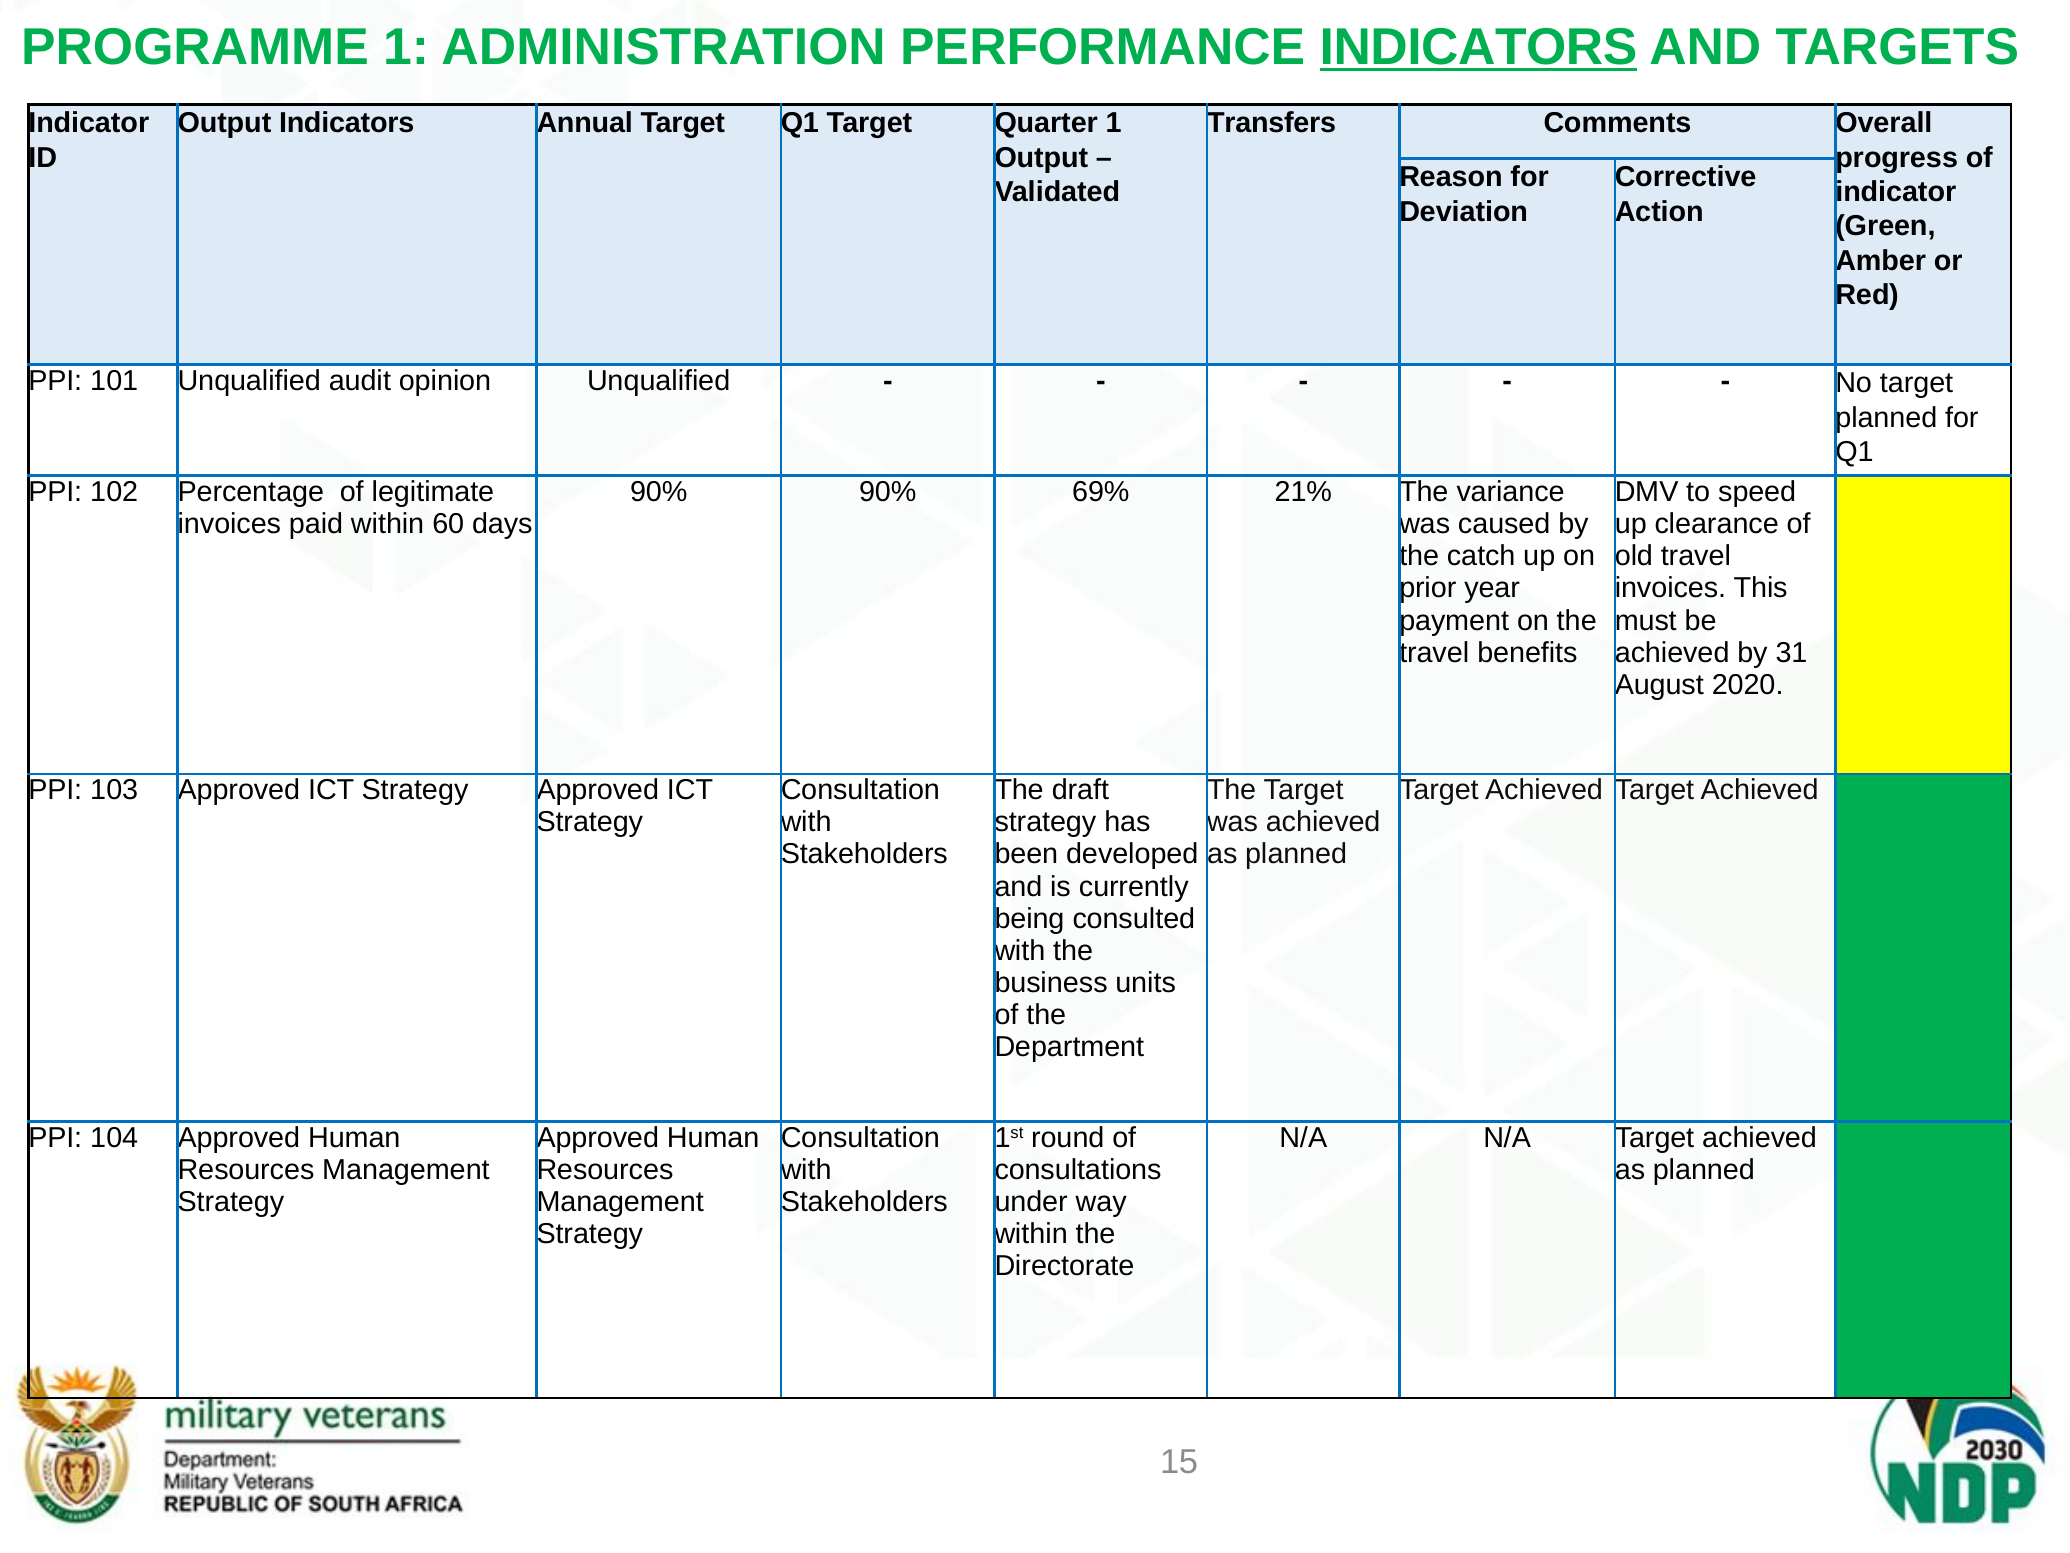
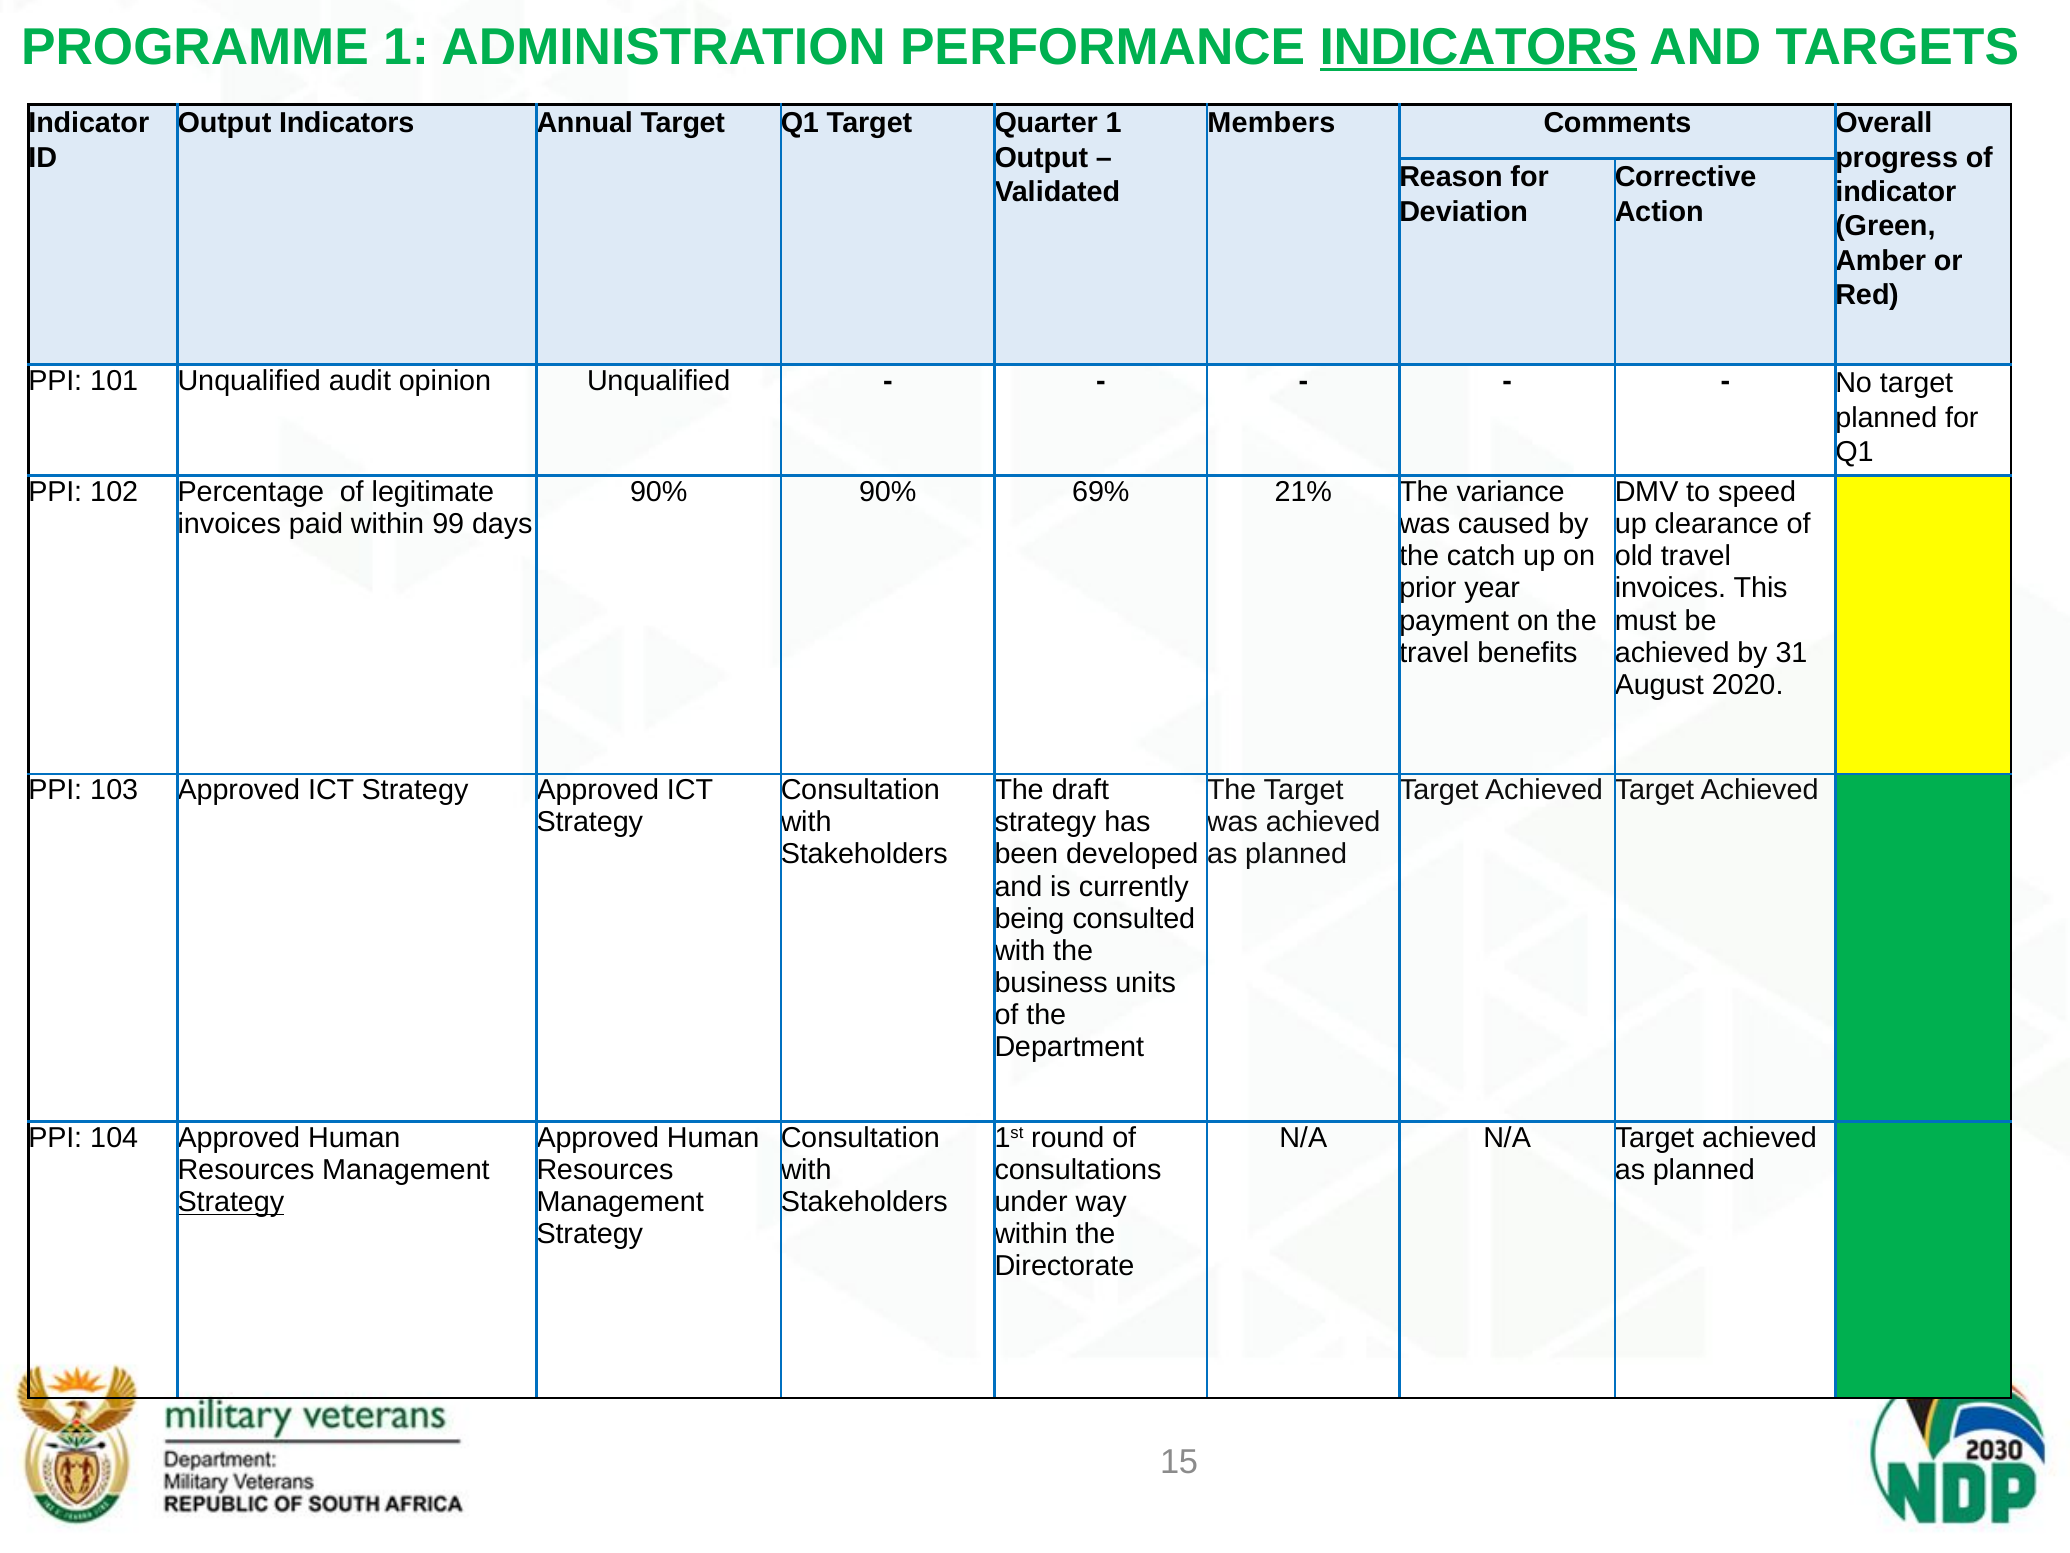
Transfers: Transfers -> Members
60: 60 -> 99
Strategy at (231, 1202) underline: none -> present
